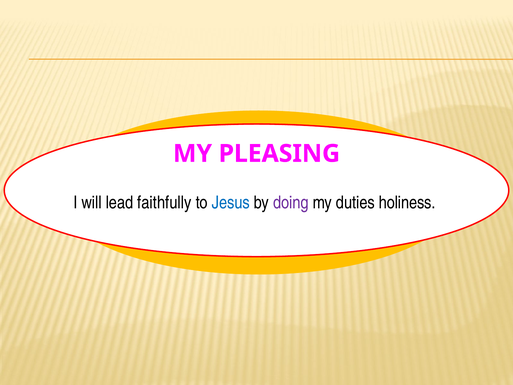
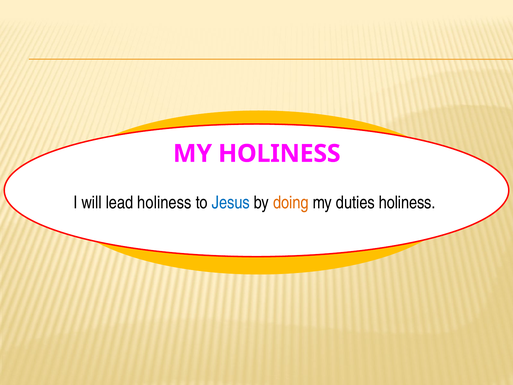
MY PLEASING: PLEASING -> HOLINESS
lead faithfully: faithfully -> holiness
doing colour: purple -> orange
